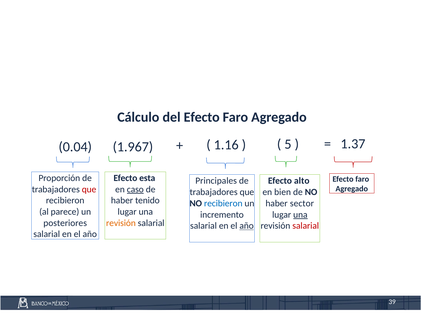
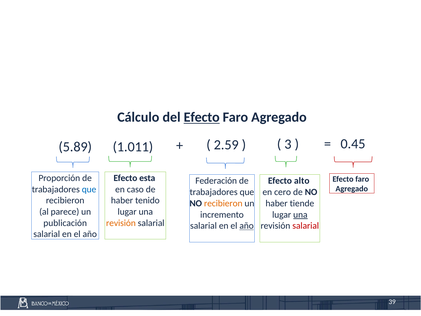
Efecto at (202, 117) underline: none -> present
1.16: 1.16 -> 2.59
5: 5 -> 3
1.37: 1.37 -> 0.45
0.04: 0.04 -> 5.89
1.967: 1.967 -> 1.011
Principales: Principales -> Federación
que at (89, 189) colour: red -> blue
caso underline: present -> none
bien: bien -> cero
recibieron at (223, 203) colour: blue -> orange
sector: sector -> tiende
posteriores: posteriores -> publicación
